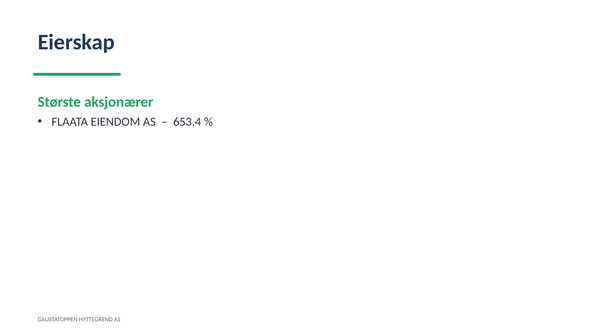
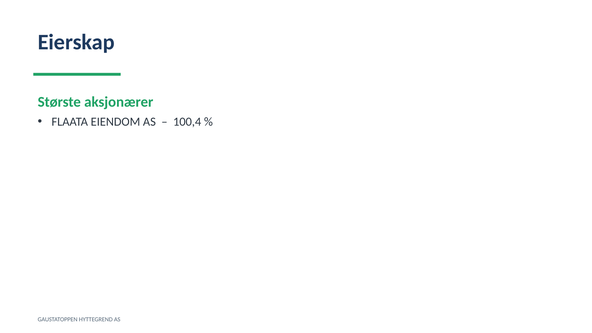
653,4: 653,4 -> 100,4
